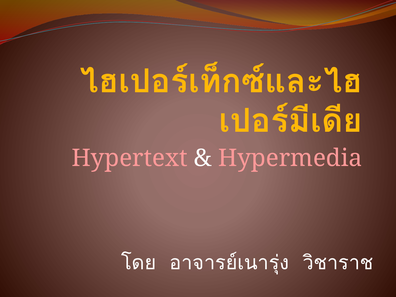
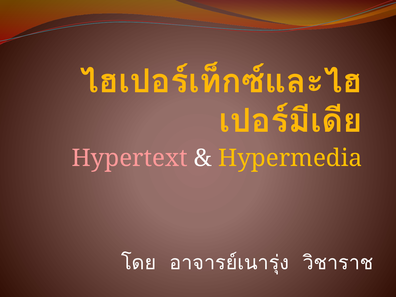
Hypermedia colour: pink -> yellow
